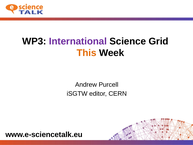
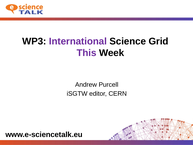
This colour: orange -> purple
